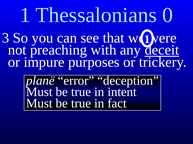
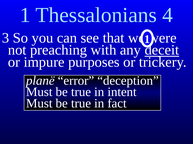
0: 0 -> 4
